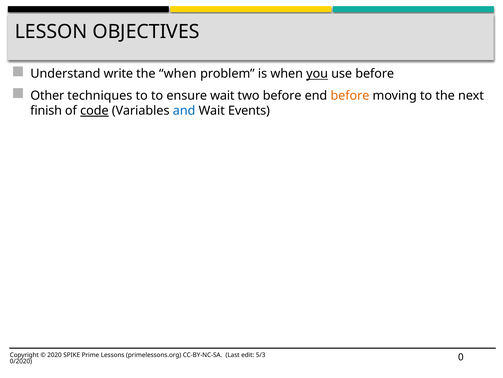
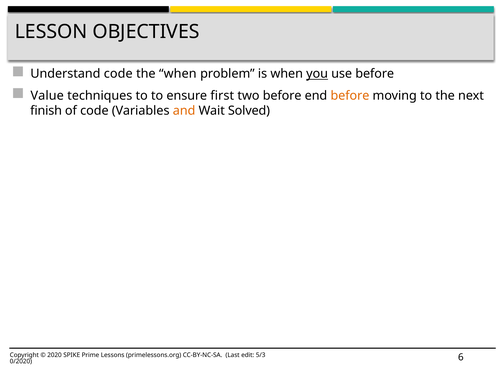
Understand write: write -> code
Other: Other -> Value
ensure wait: wait -> first
code at (94, 111) underline: present -> none
and colour: blue -> orange
Events: Events -> Solved
0: 0 -> 6
